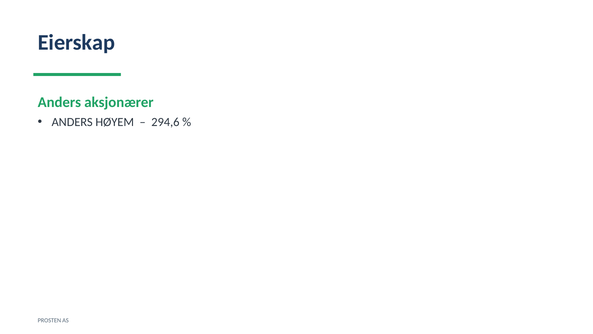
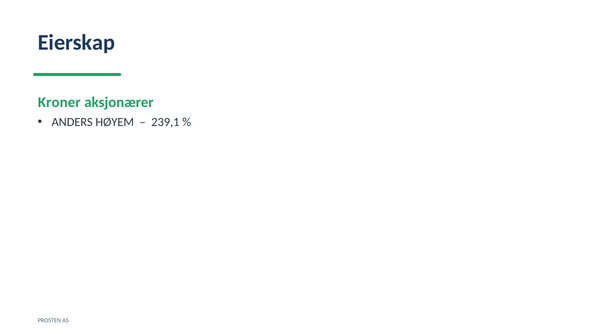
Anders at (59, 102): Anders -> Kroner
294,6: 294,6 -> 239,1
